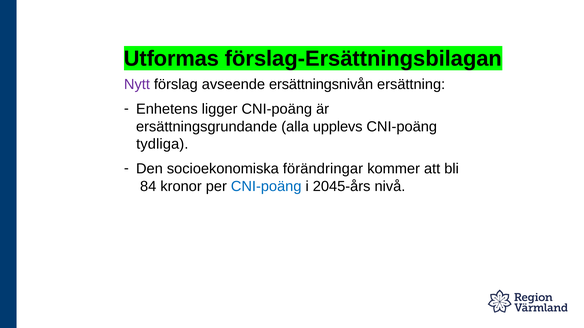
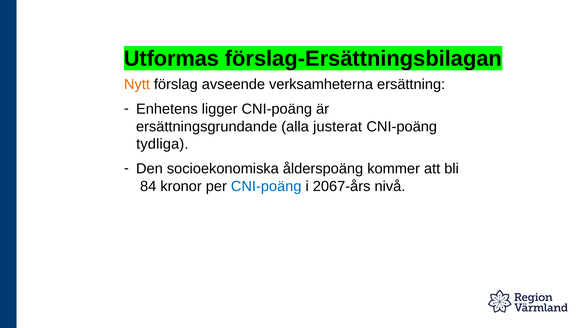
Nytt colour: purple -> orange
ersättningsnivån: ersättningsnivån -> verksamheterna
upplevs: upplevs -> justerat
förändringar: förändringar -> ålderspoäng
2045-års: 2045-års -> 2067-års
